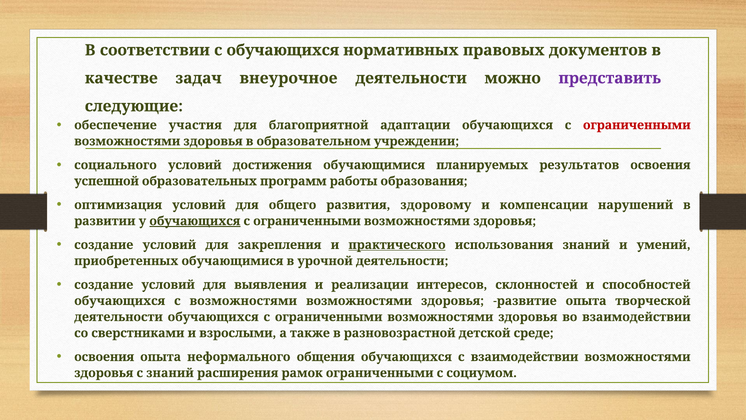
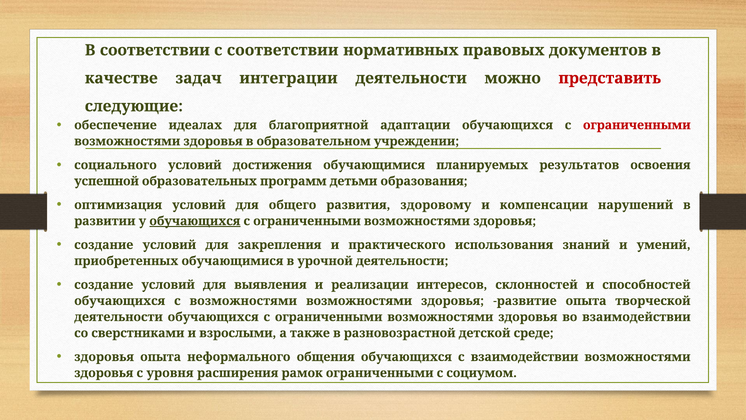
с обучающихся: обучающихся -> соответствии
внеурочное: внеурочное -> интеграции
представить colour: purple -> red
участия: участия -> идеалах
работы: работы -> детьми
практического underline: present -> none
освоения at (104, 357): освоения -> здоровья
с знаний: знаний -> уровня
